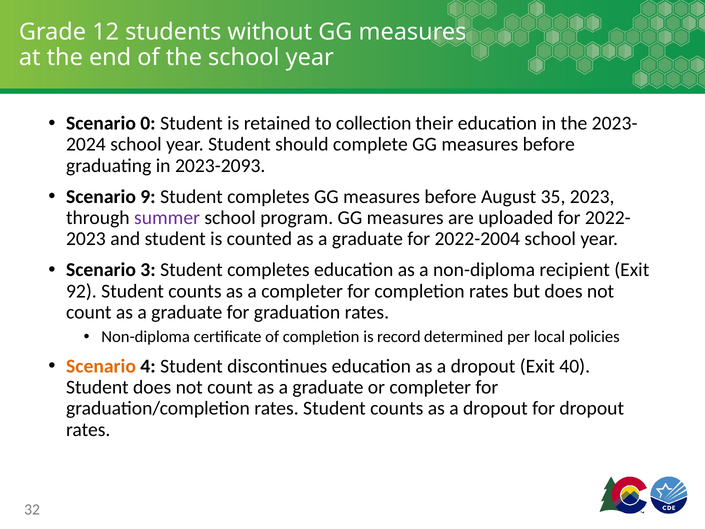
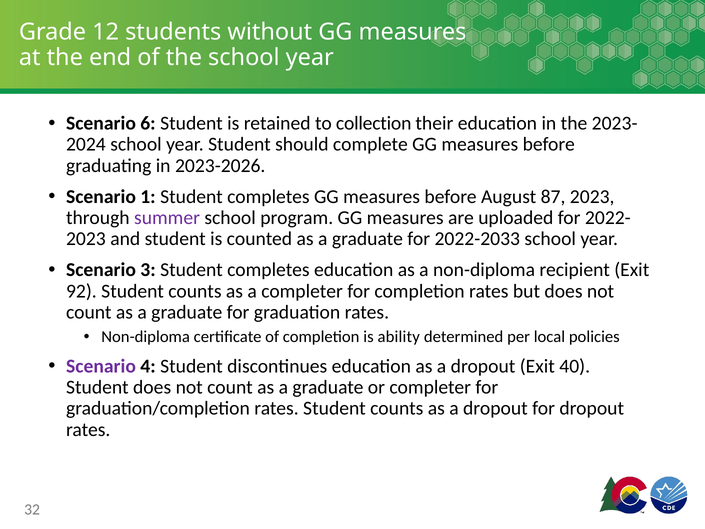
0: 0 -> 6
2023-2093: 2023-2093 -> 2023-2026
9: 9 -> 1
35: 35 -> 87
2022-2004: 2022-2004 -> 2022-2033
record: record -> ability
Scenario at (101, 366) colour: orange -> purple
